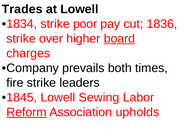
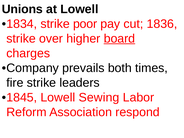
Trades: Trades -> Unions
Reform underline: present -> none
upholds: upholds -> respond
